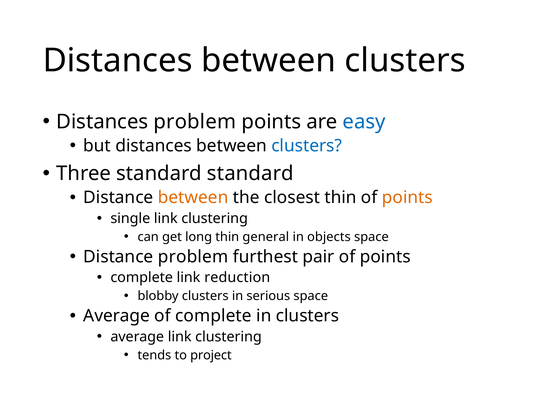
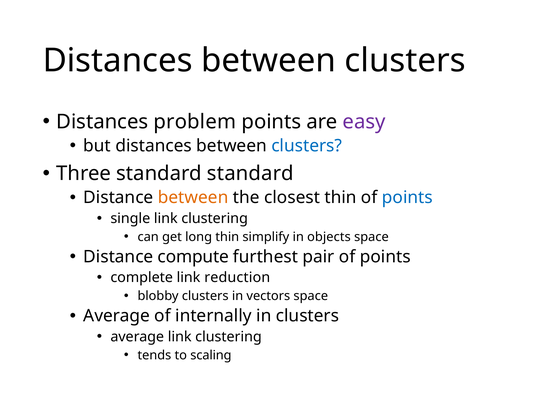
easy colour: blue -> purple
points at (407, 198) colour: orange -> blue
general: general -> simplify
Distance problem: problem -> compute
serious: serious -> vectors
of complete: complete -> internally
project: project -> scaling
